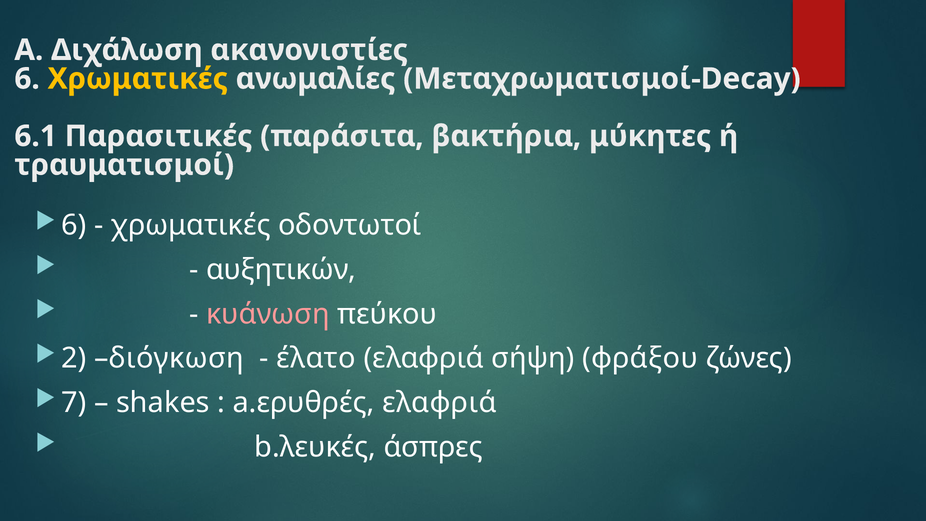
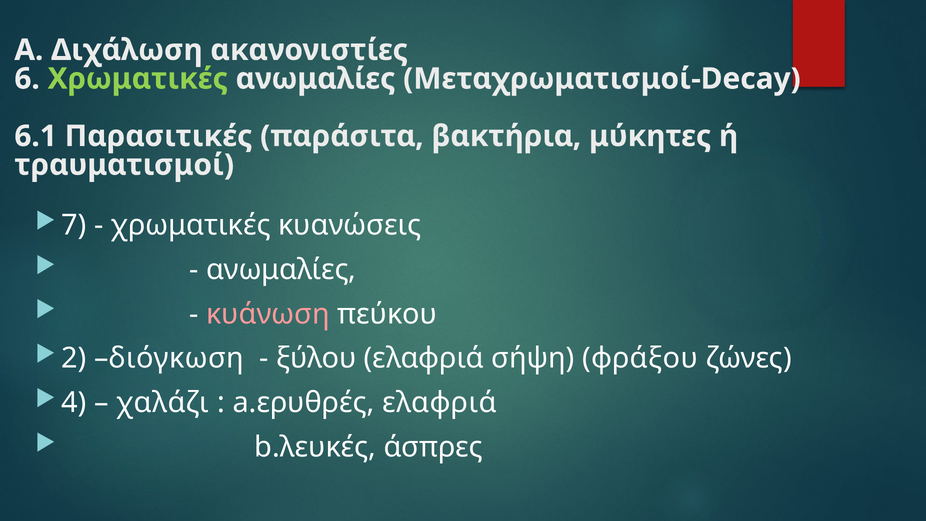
Χρωματικές at (138, 79) colour: yellow -> light green
6 at (74, 225): 6 -> 7
οδοντωτοί: οδοντωτοί -> κυανώσεις
αυξητικών at (281, 270): αυξητικών -> ανωμαλίες
έλατο: έλατο -> ξύλου
7: 7 -> 4
shakes: shakes -> χαλάζι
